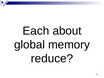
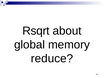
Each: Each -> Rsqrt
